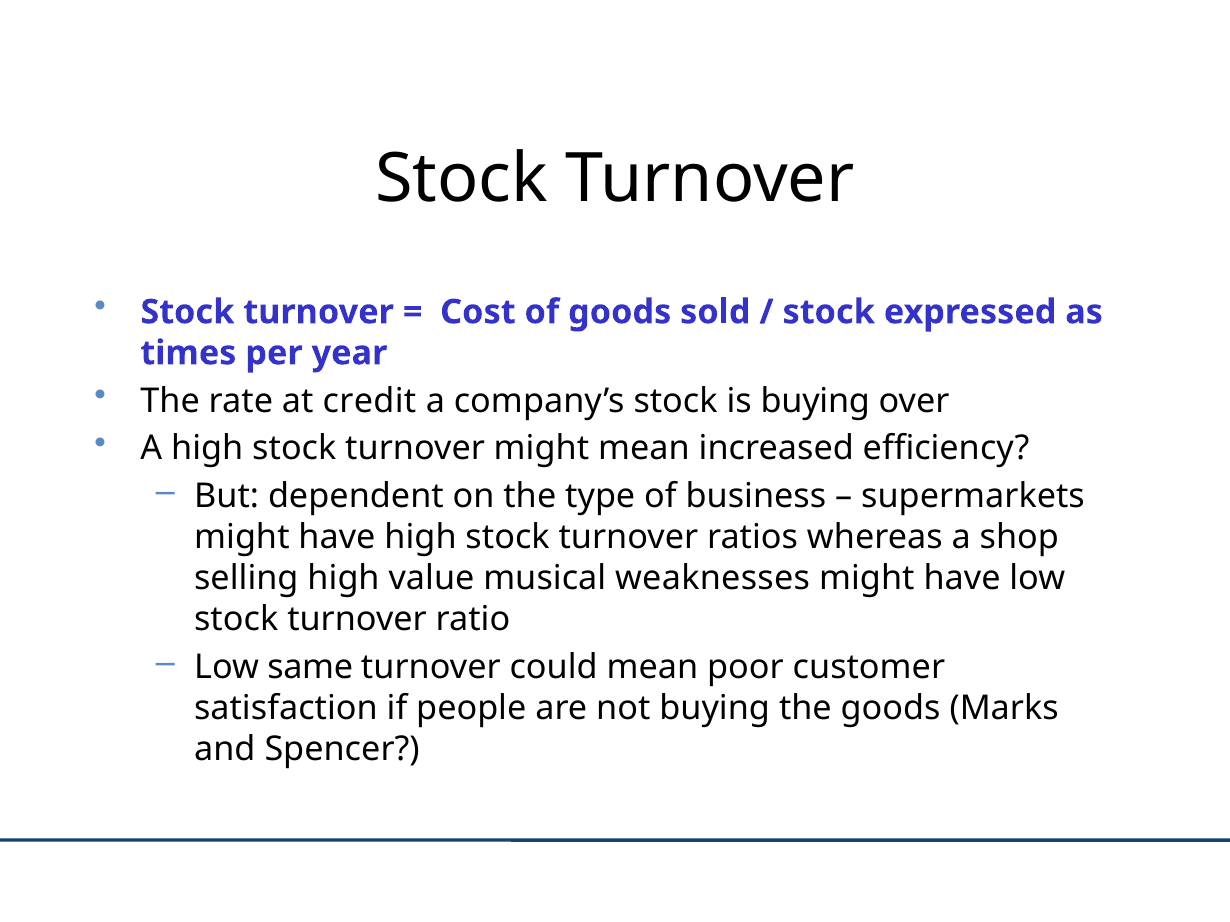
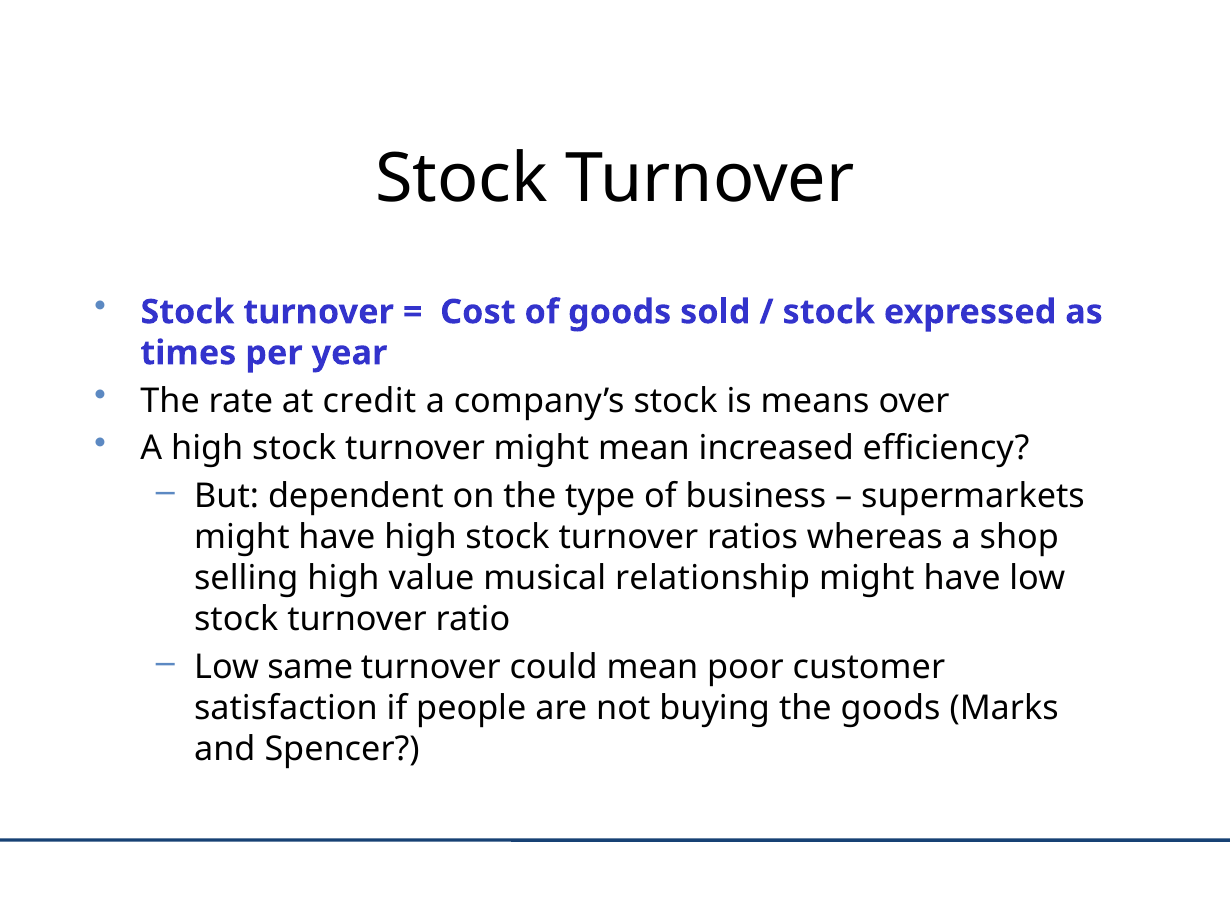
is buying: buying -> means
weaknesses: weaknesses -> relationship
